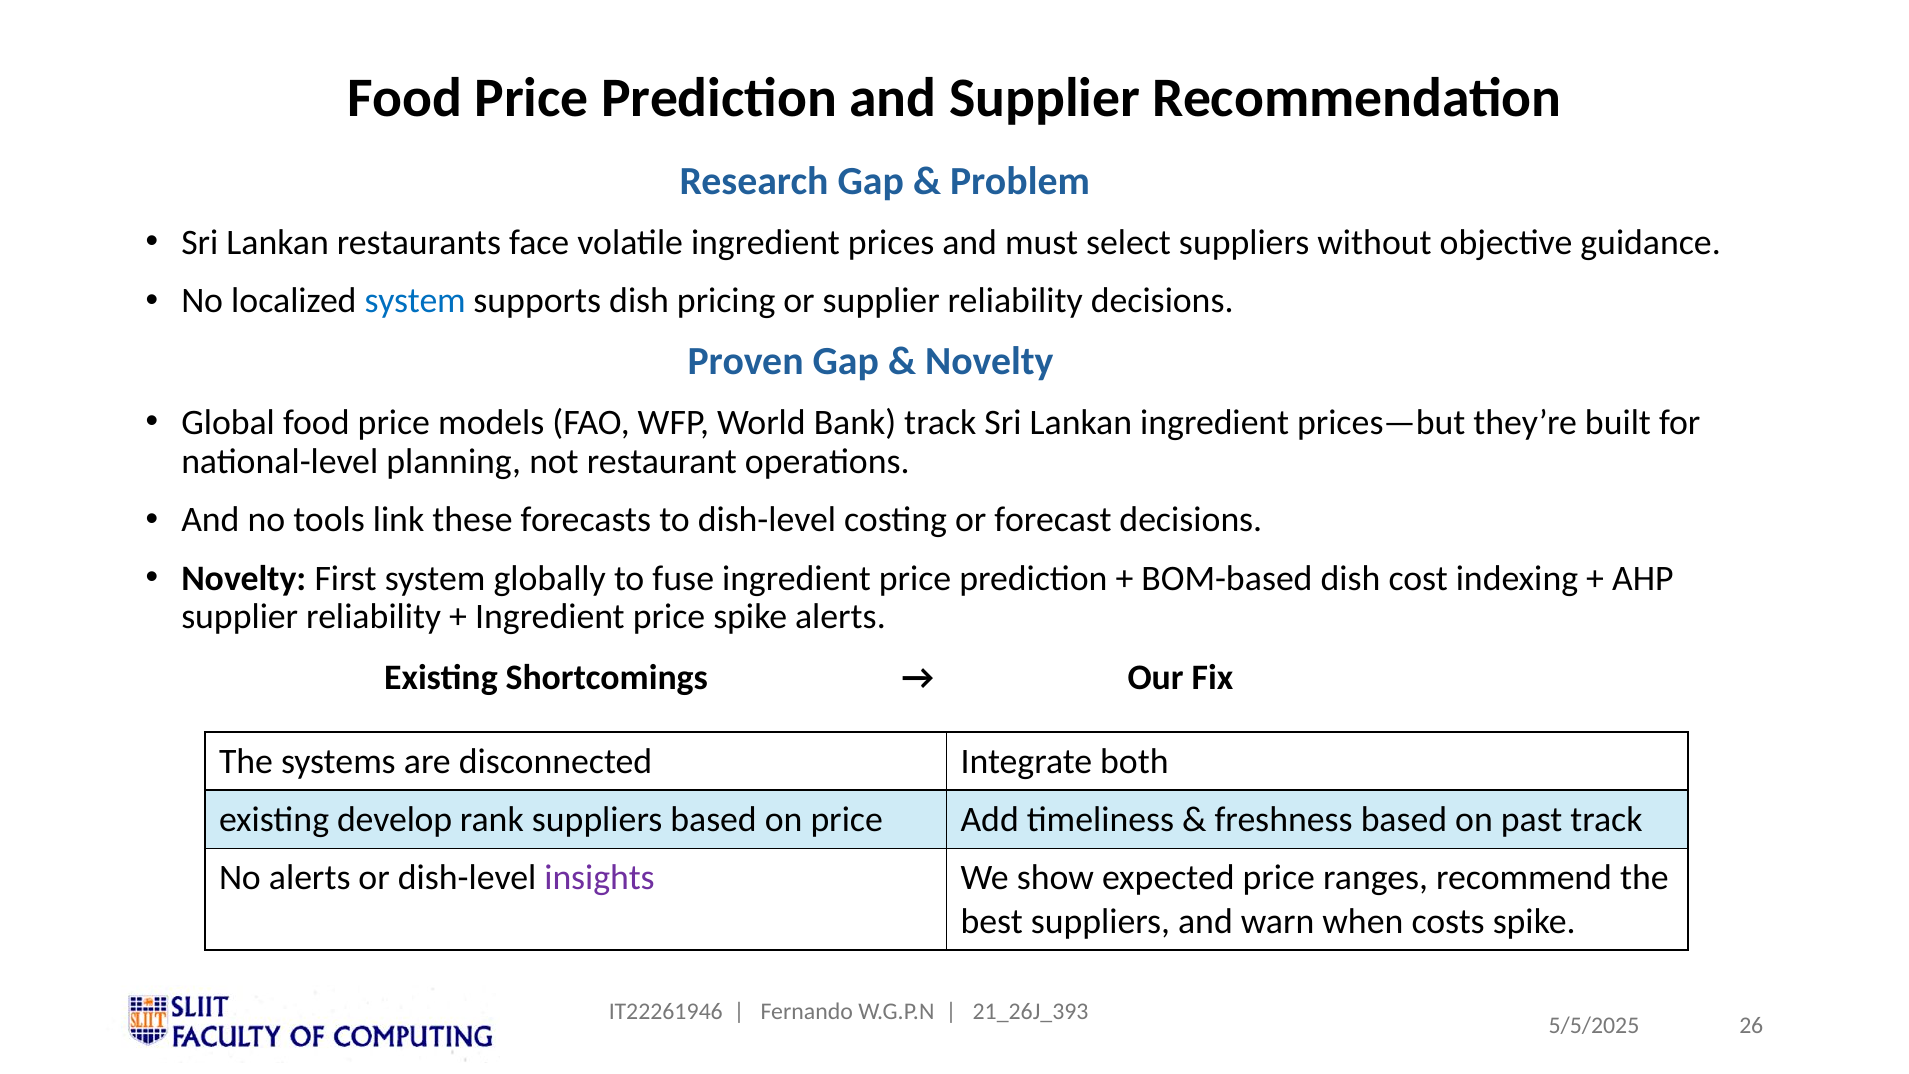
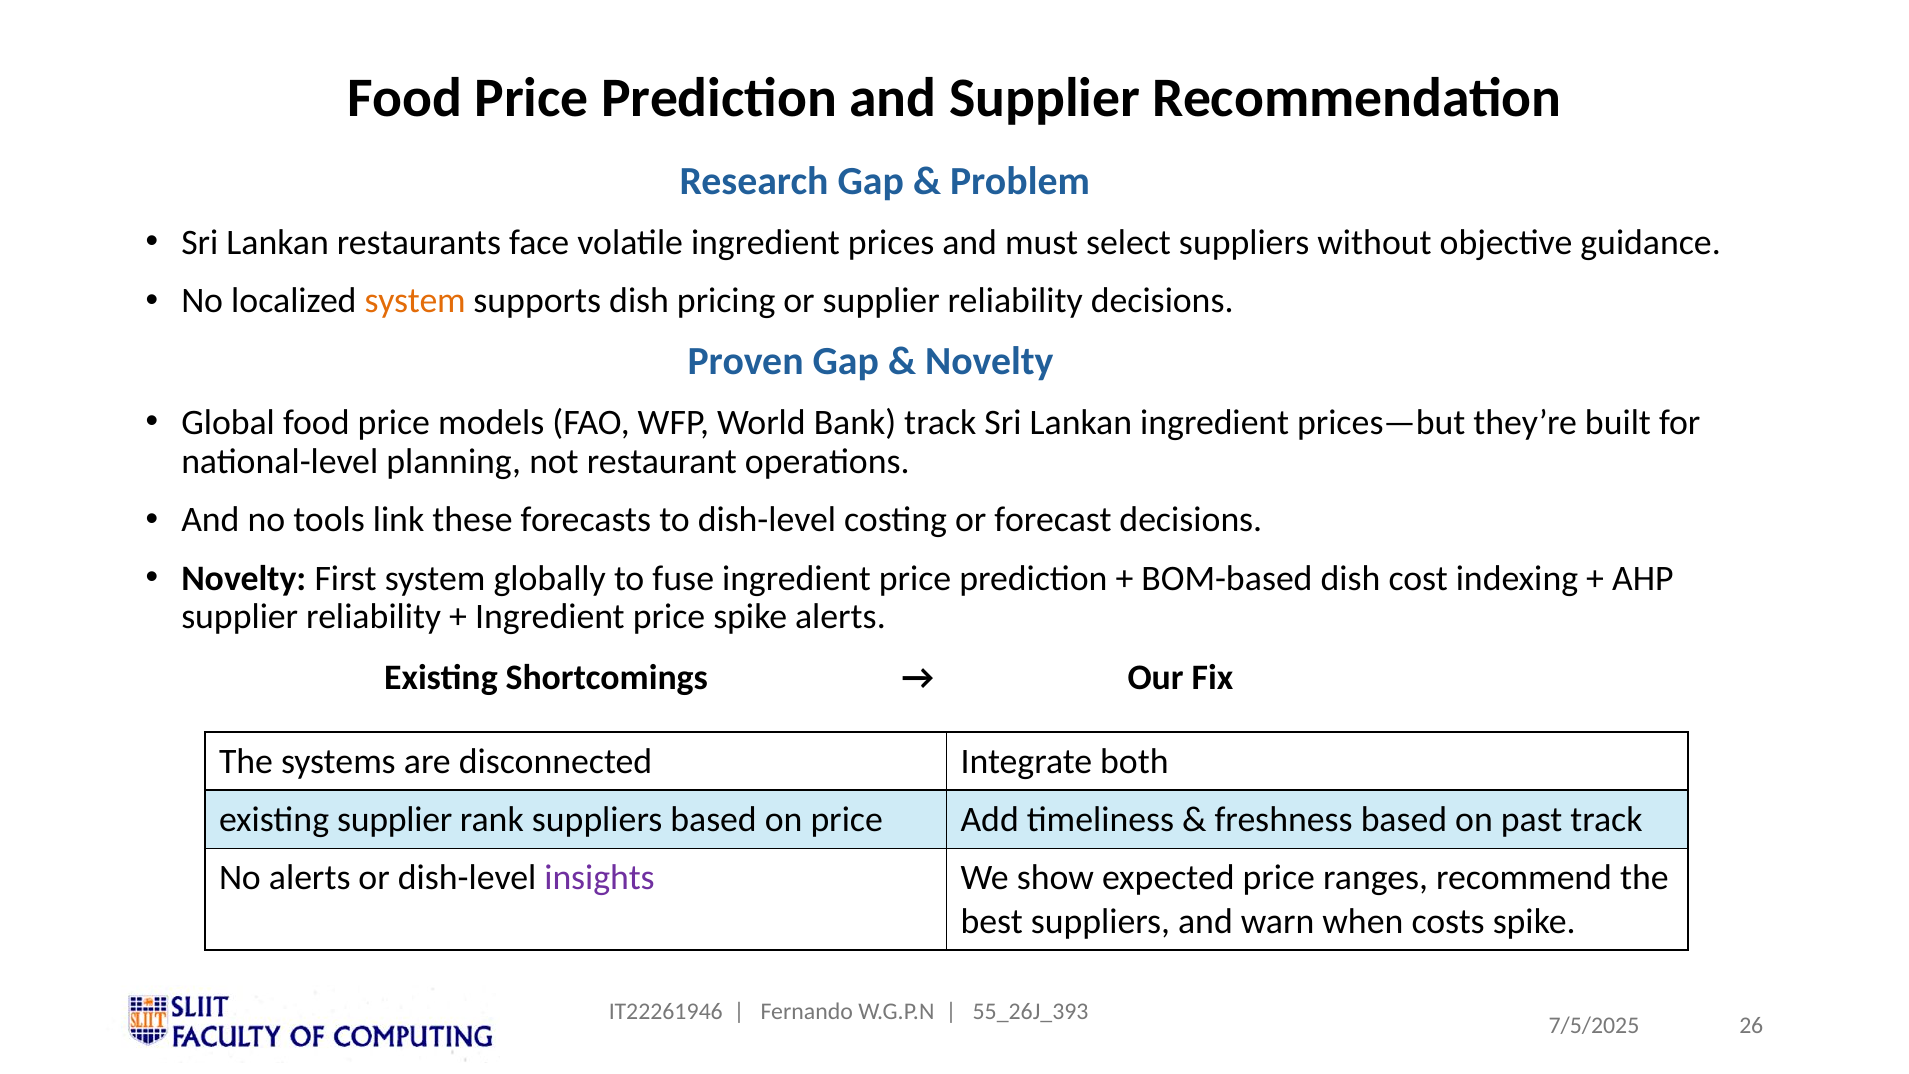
system at (415, 301) colour: blue -> orange
existing develop: develop -> supplier
21_26J_393: 21_26J_393 -> 55_26J_393
5/5/2025: 5/5/2025 -> 7/5/2025
